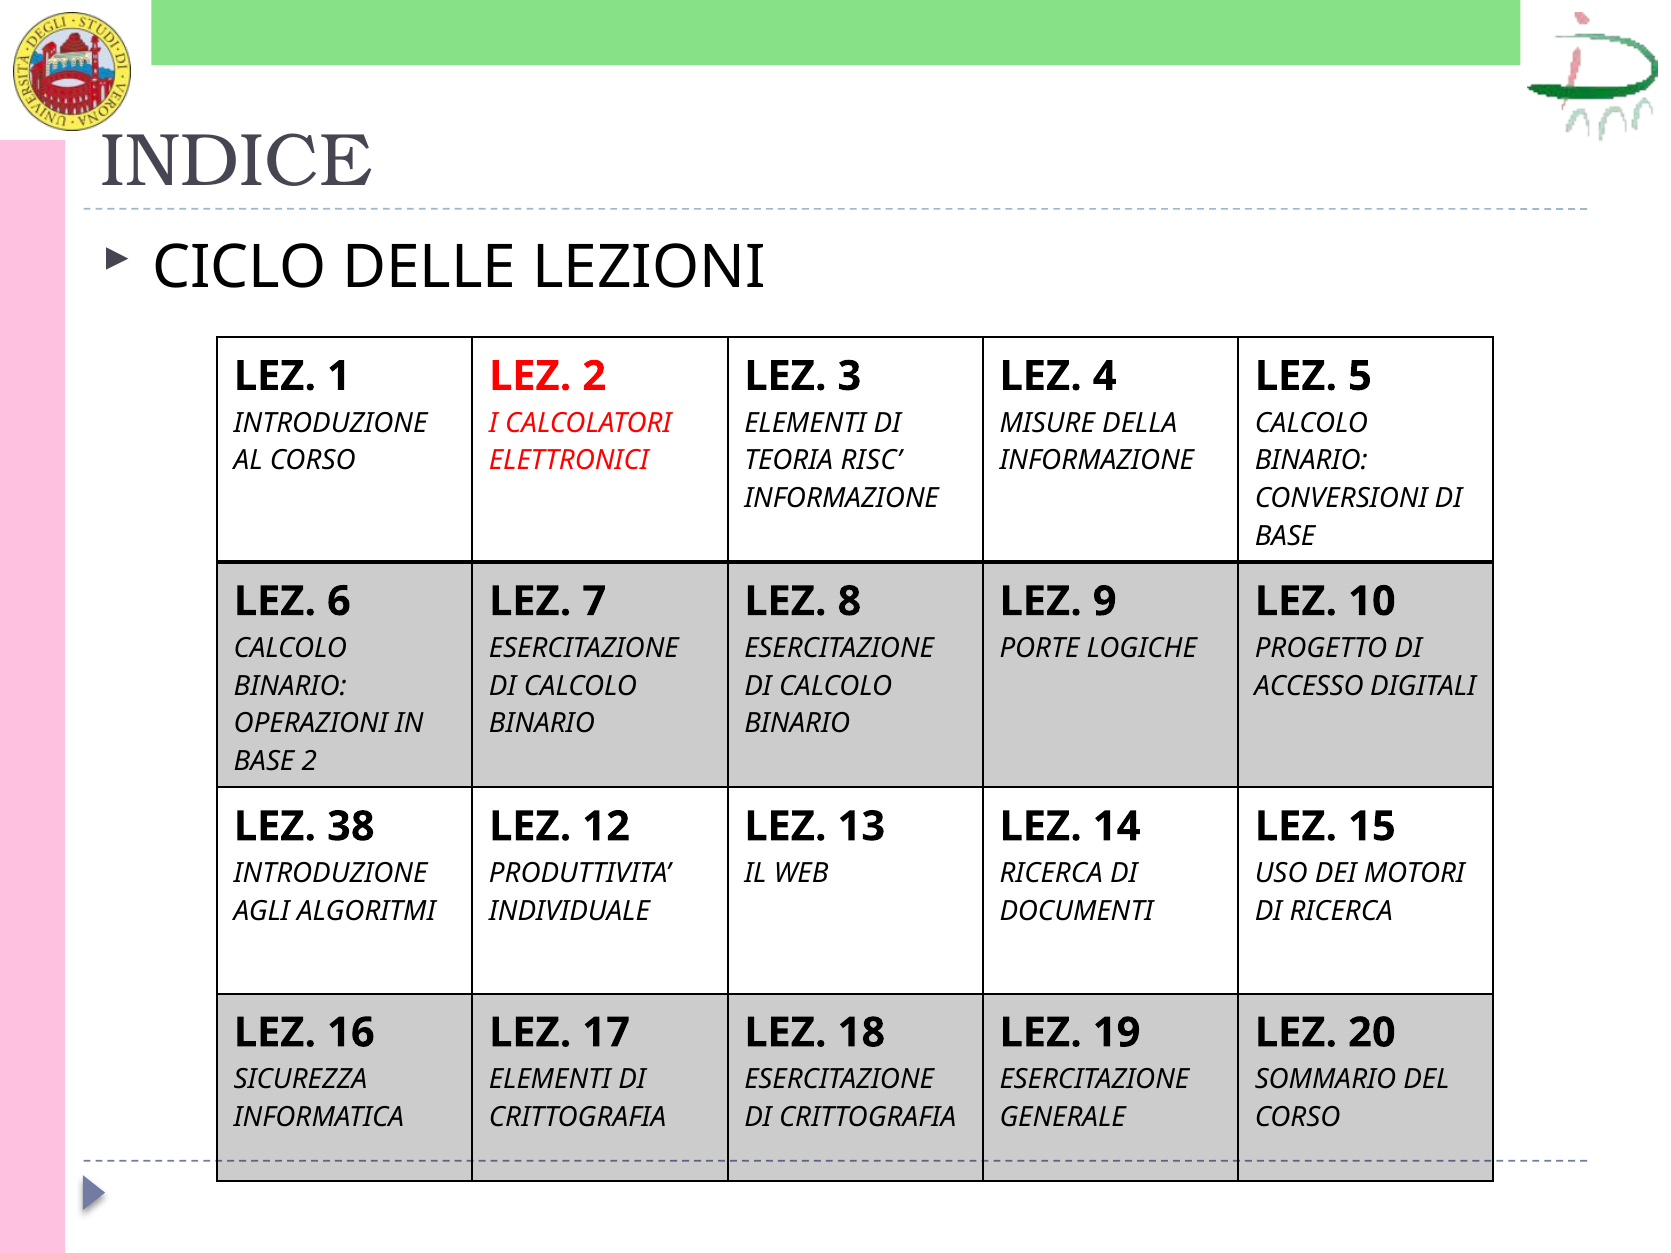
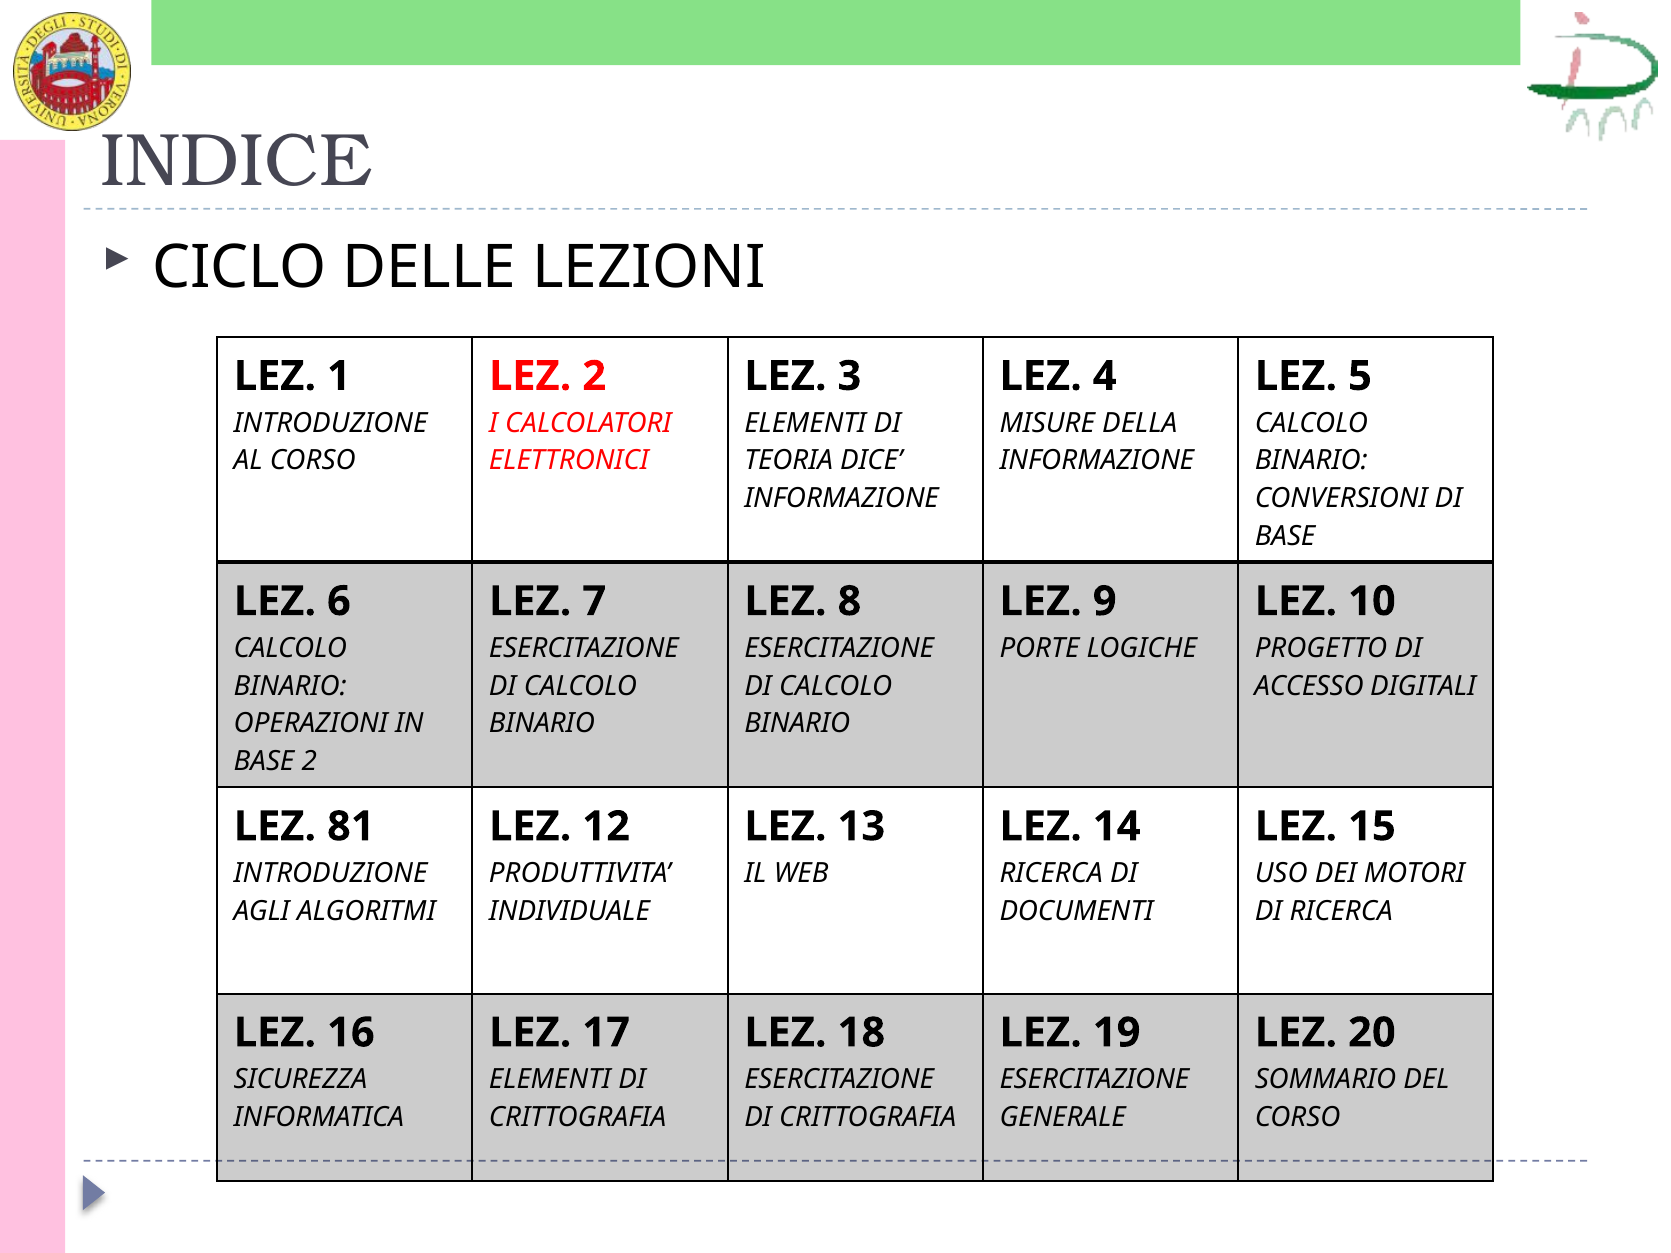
RISC: RISC -> DICE
38: 38 -> 81
